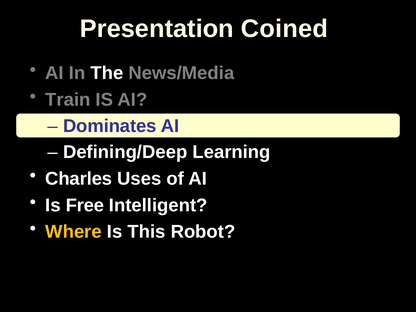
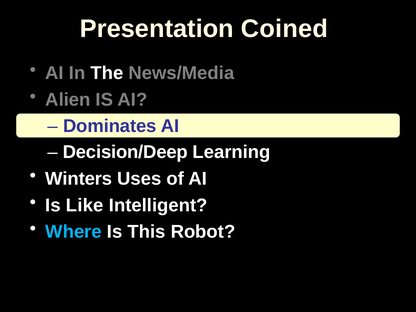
Train: Train -> Alien
Defining/Deep: Defining/Deep -> Decision/Deep
Charles: Charles -> Winters
Free: Free -> Like
Where colour: yellow -> light blue
